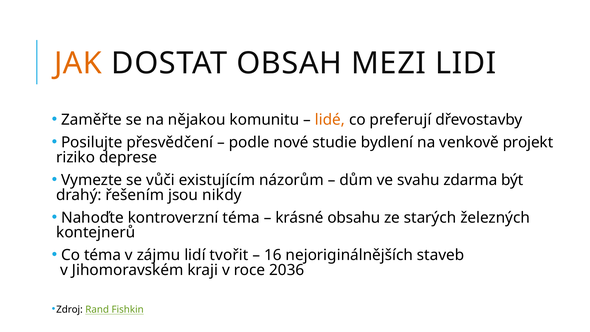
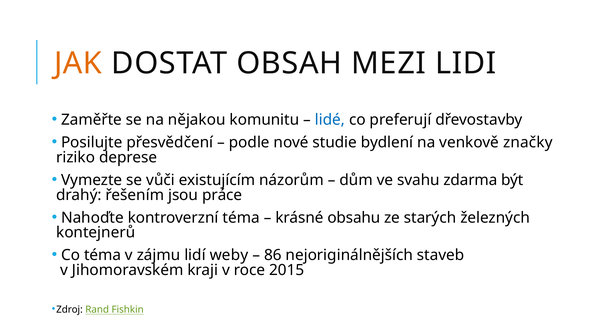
lidé colour: orange -> blue
projekt: projekt -> značky
nikdy: nikdy -> práce
tvořit: tvořit -> weby
16: 16 -> 86
2036: 2036 -> 2015
